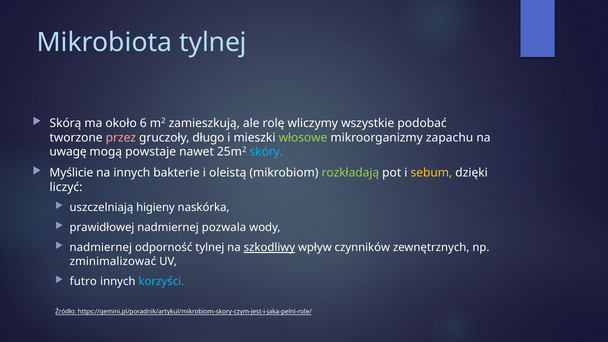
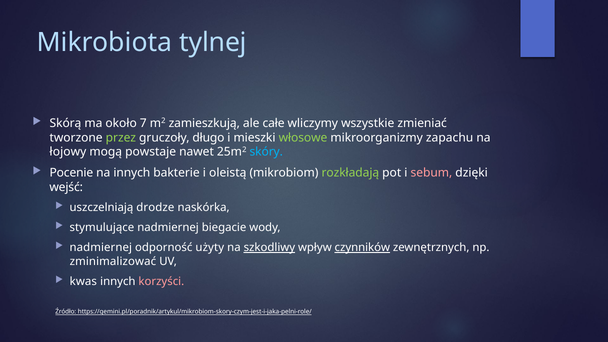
6: 6 -> 7
rolę: rolę -> całe
podobać: podobać -> zmieniać
przez colour: pink -> light green
uwagę: uwagę -> łojowy
Myślicie: Myślicie -> Pocenie
sebum colour: yellow -> pink
liczyć: liczyć -> wejść
higieny: higieny -> drodze
prawidłowej: prawidłowej -> stymulujące
pozwala: pozwala -> biegacie
odporność tylnej: tylnej -> użyty
czynników underline: none -> present
futro: futro -> kwas
korzyści colour: light blue -> pink
